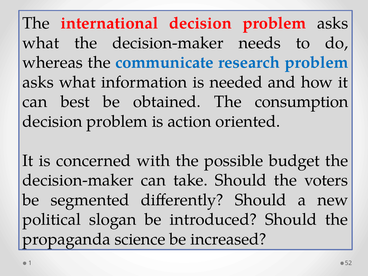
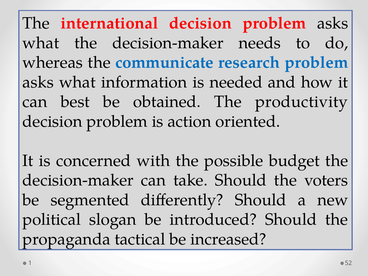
consumption: consumption -> productivity
science: science -> tactical
